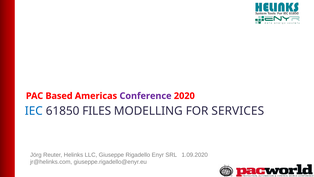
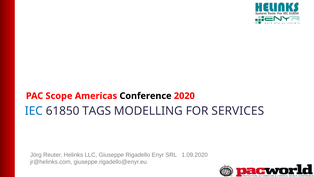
Based: Based -> Scope
Conference colour: purple -> black
FILES: FILES -> TAGS
